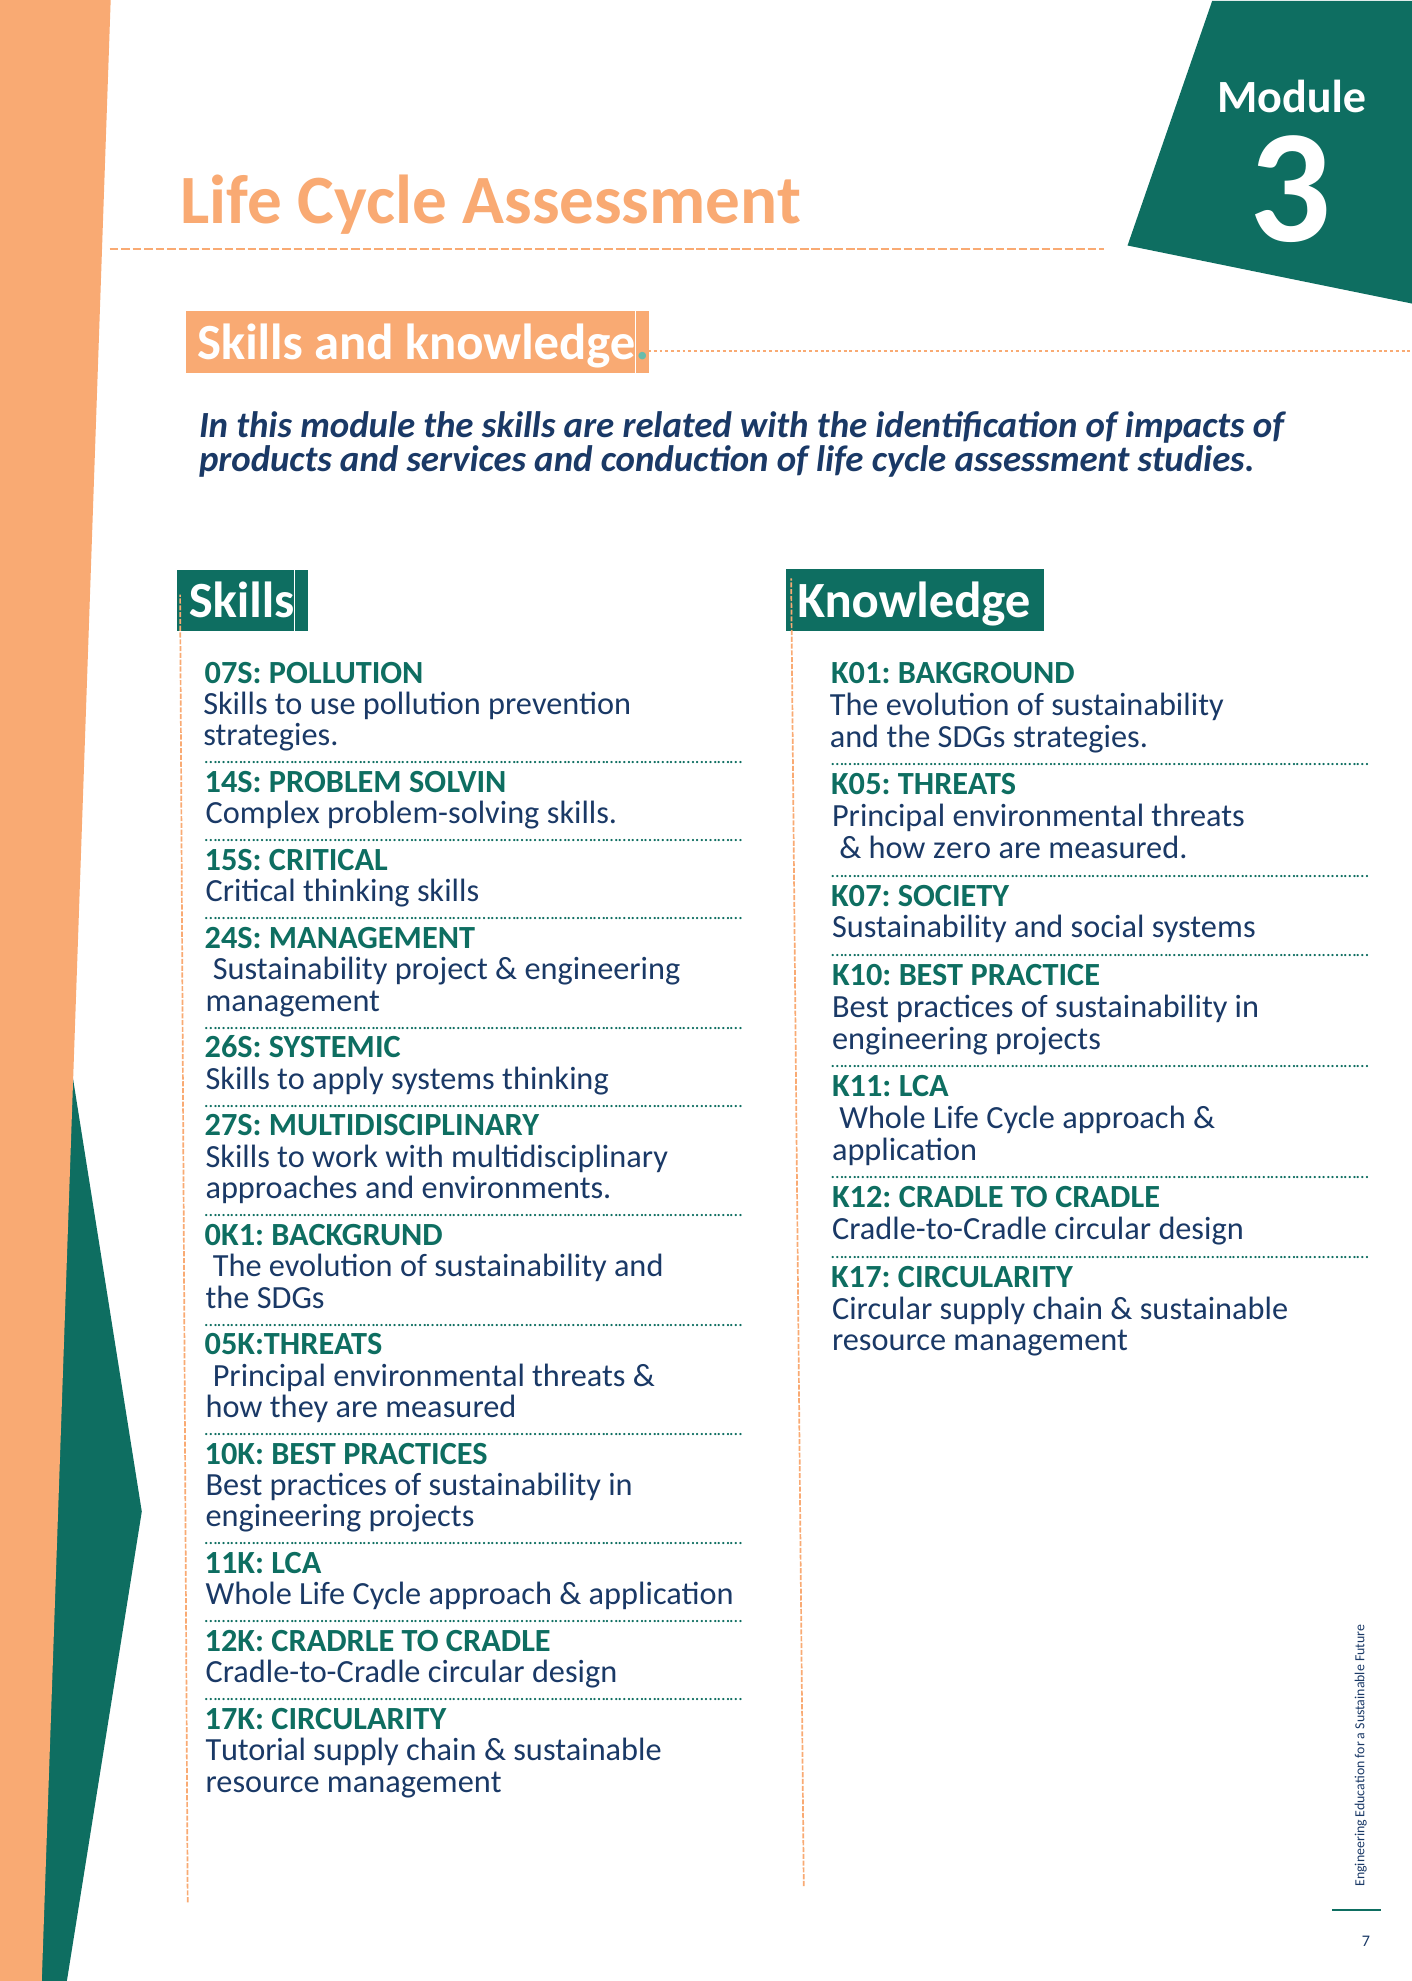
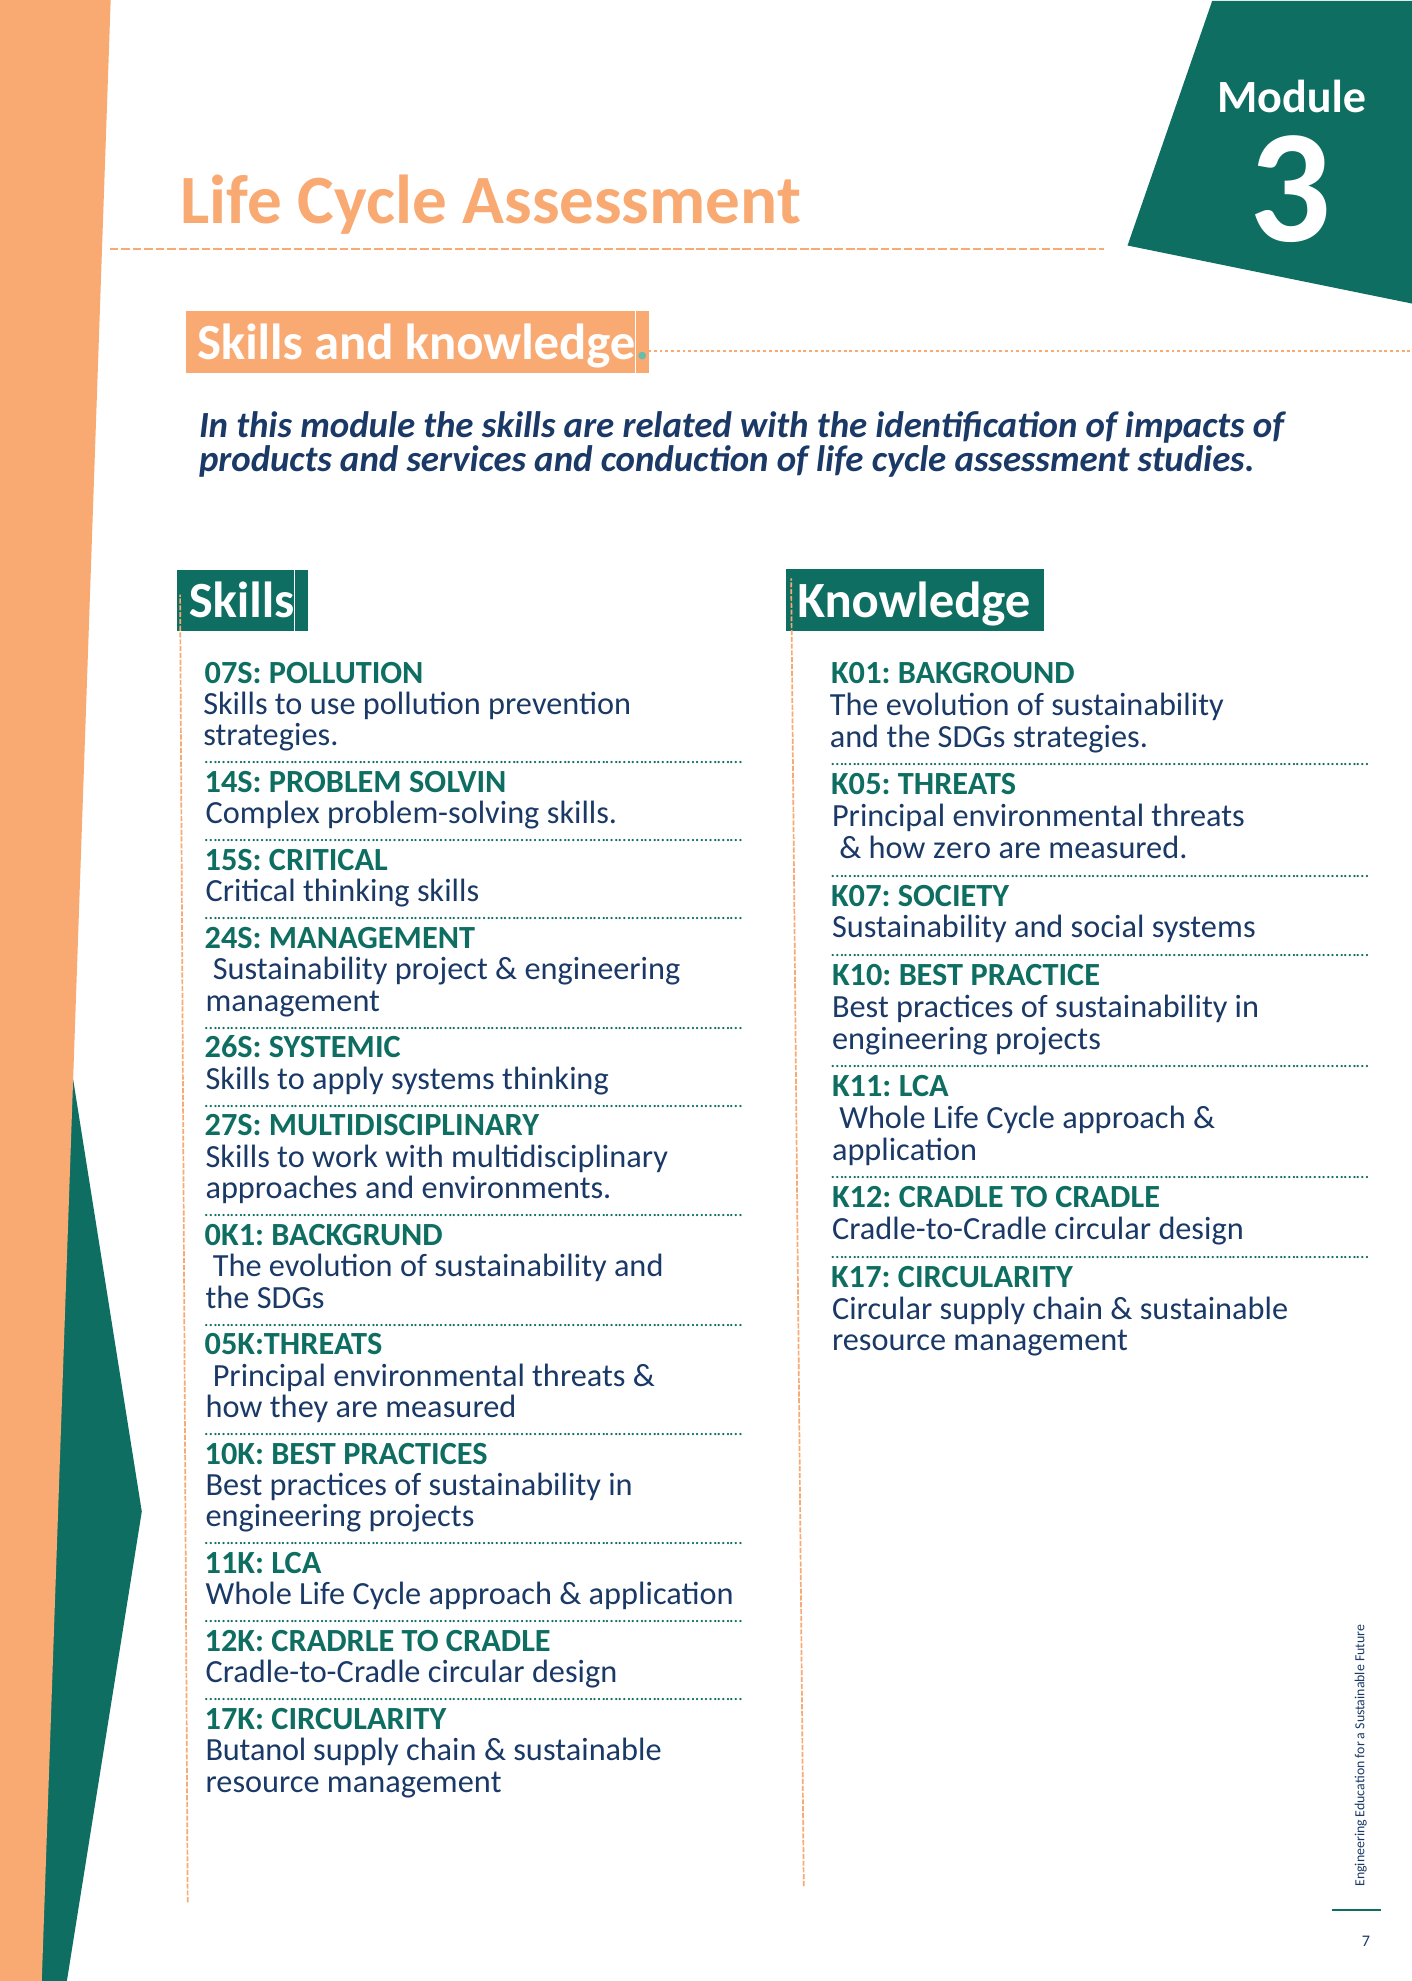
Tutorial: Tutorial -> Butanol
